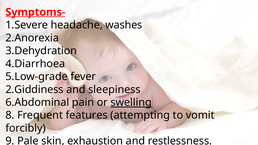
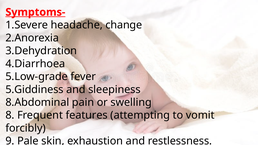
washes: washes -> change
2.Giddiness: 2.Giddiness -> 5.Giddiness
6.Abdominal: 6.Abdominal -> 8.Abdominal
swelling underline: present -> none
